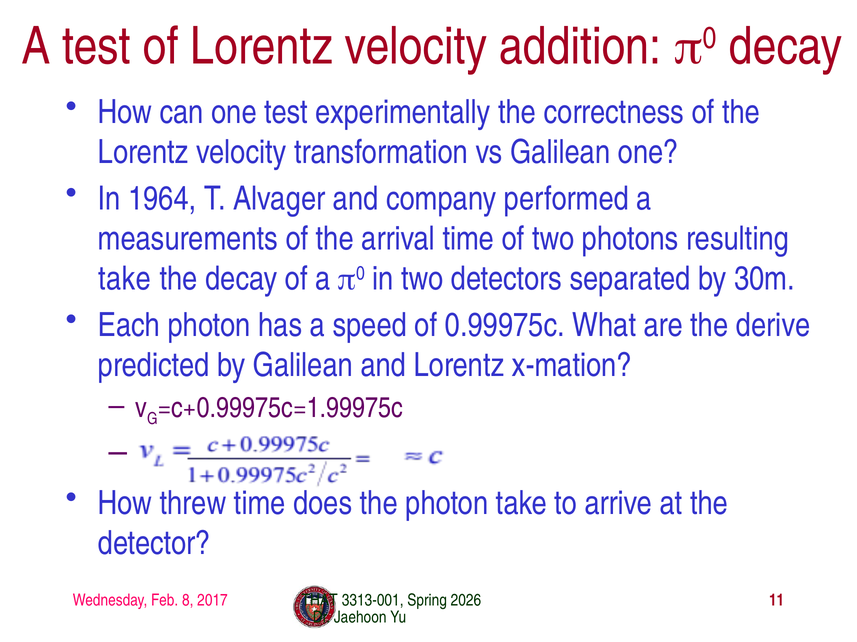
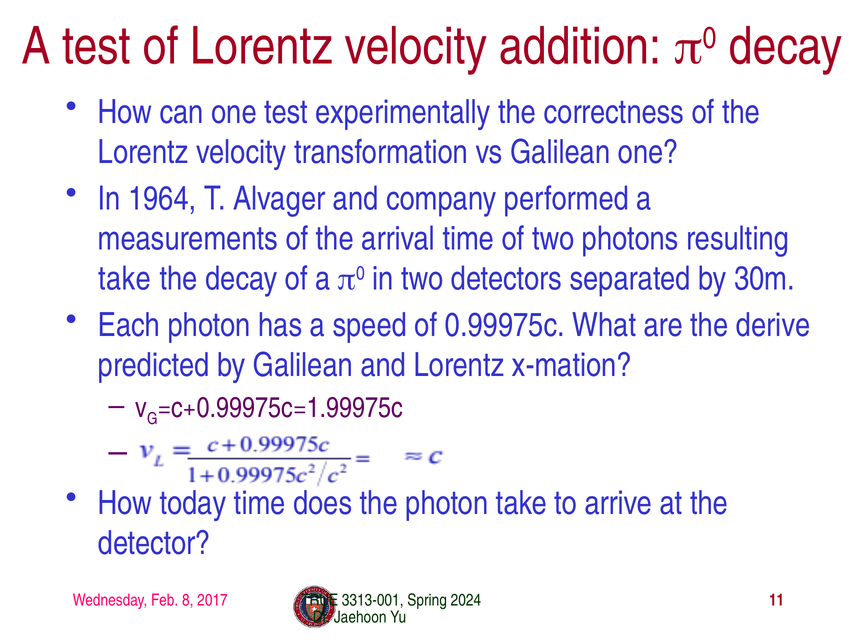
threw: threw -> today
THAT: THAT -> TRUE
2026: 2026 -> 2024
